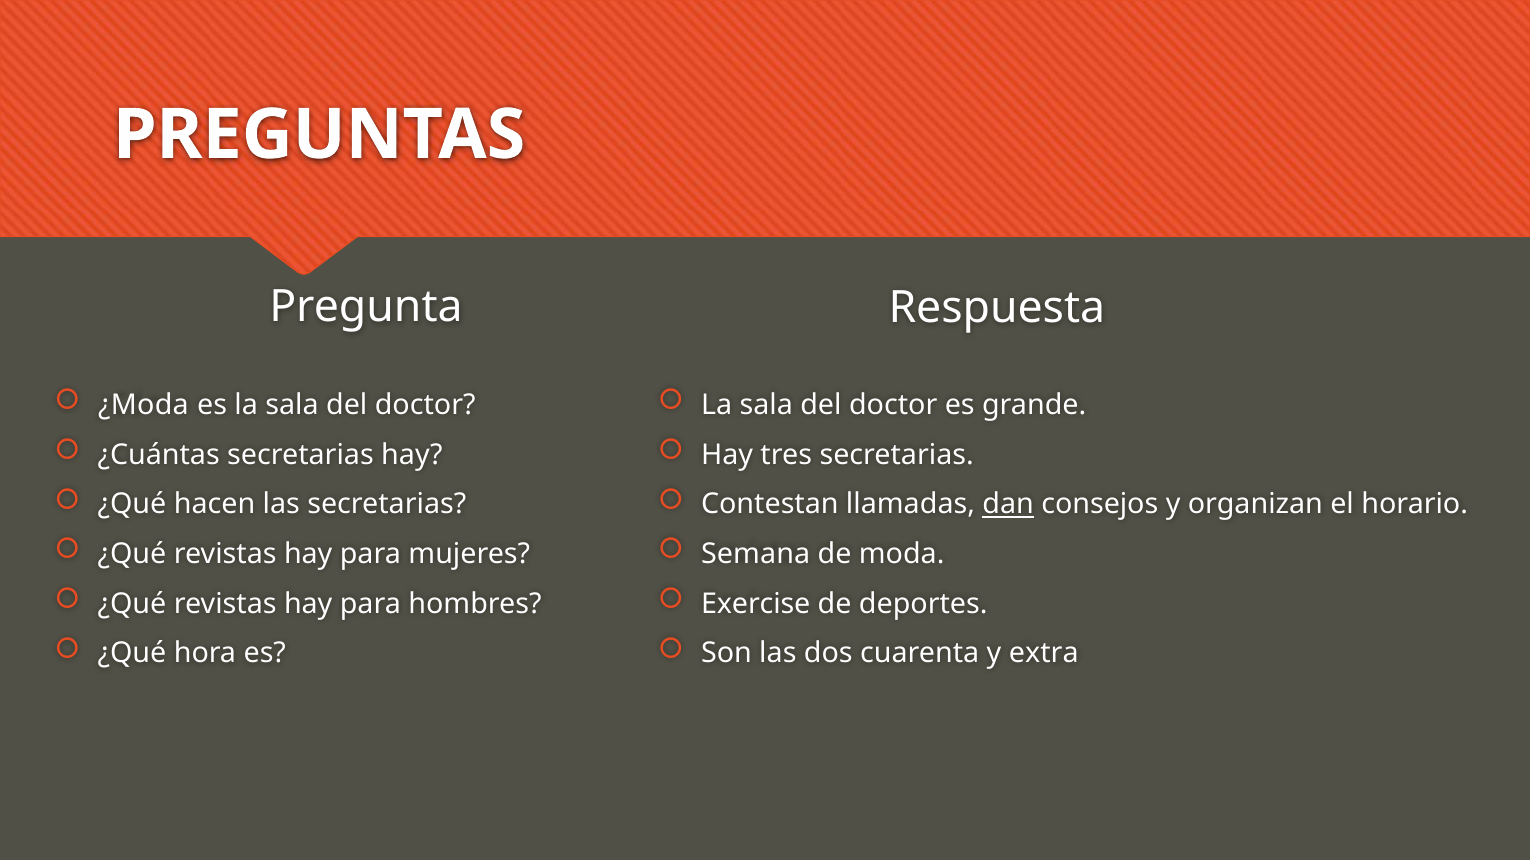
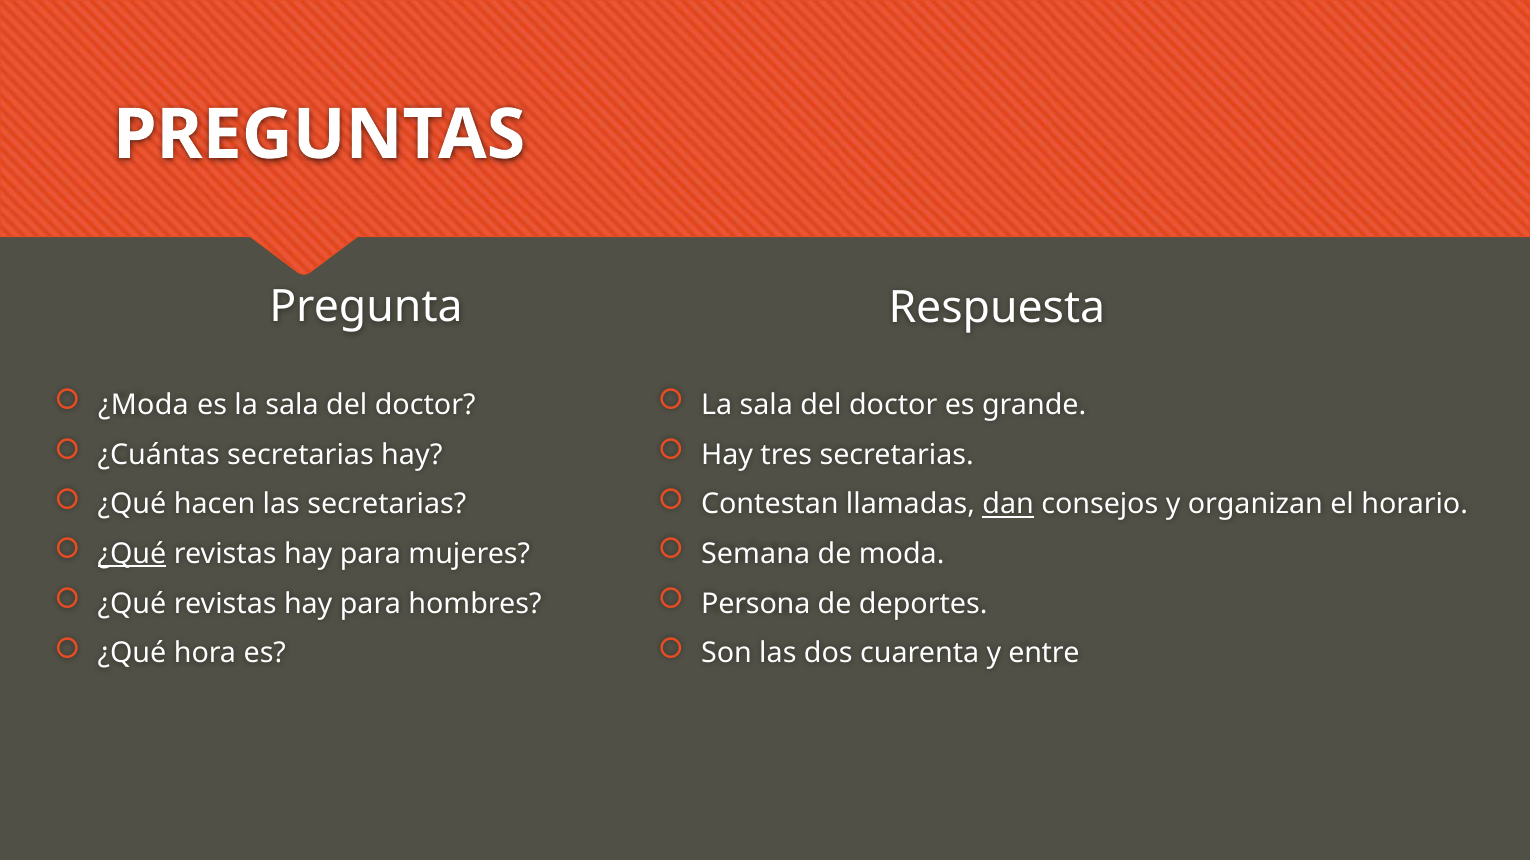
¿Qué at (132, 554) underline: none -> present
Exercise: Exercise -> Persona
extra: extra -> entre
